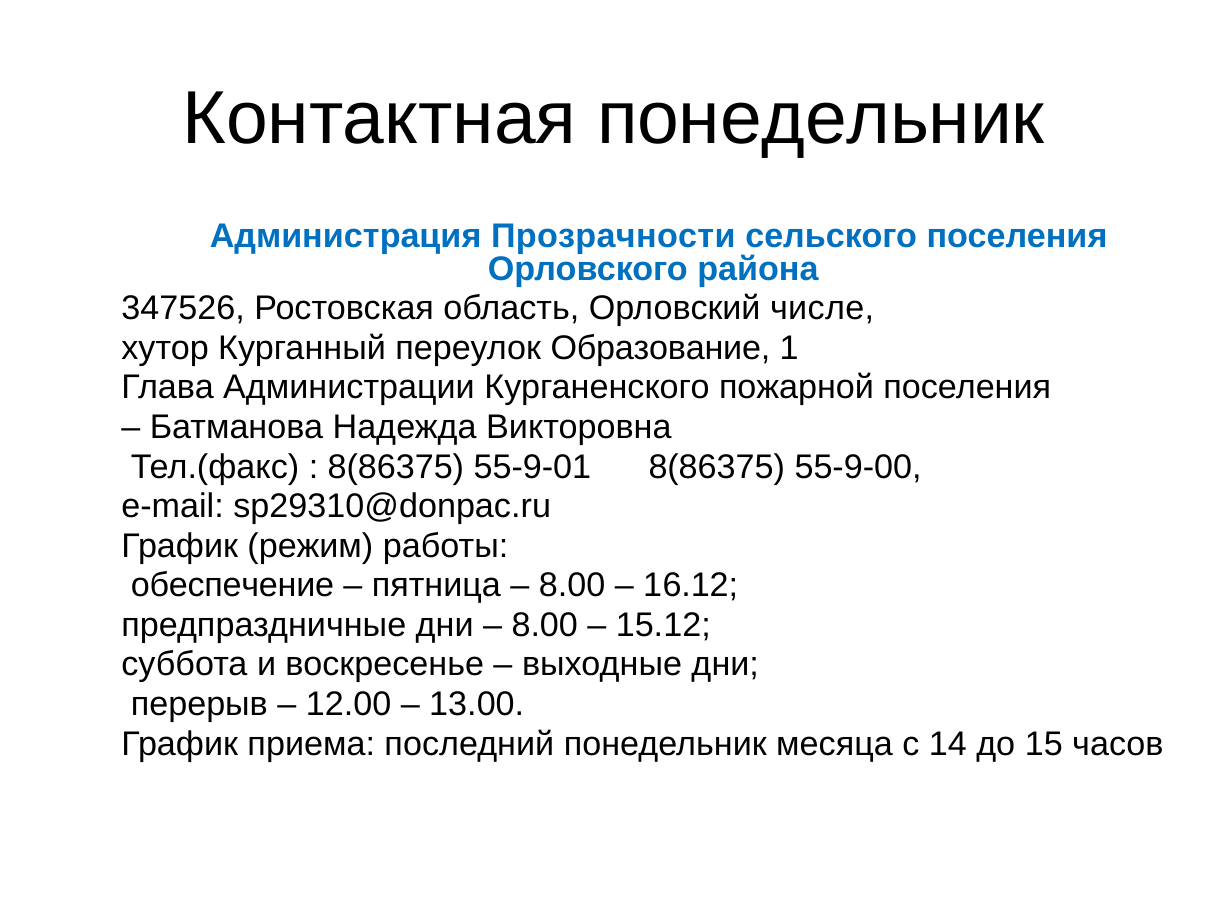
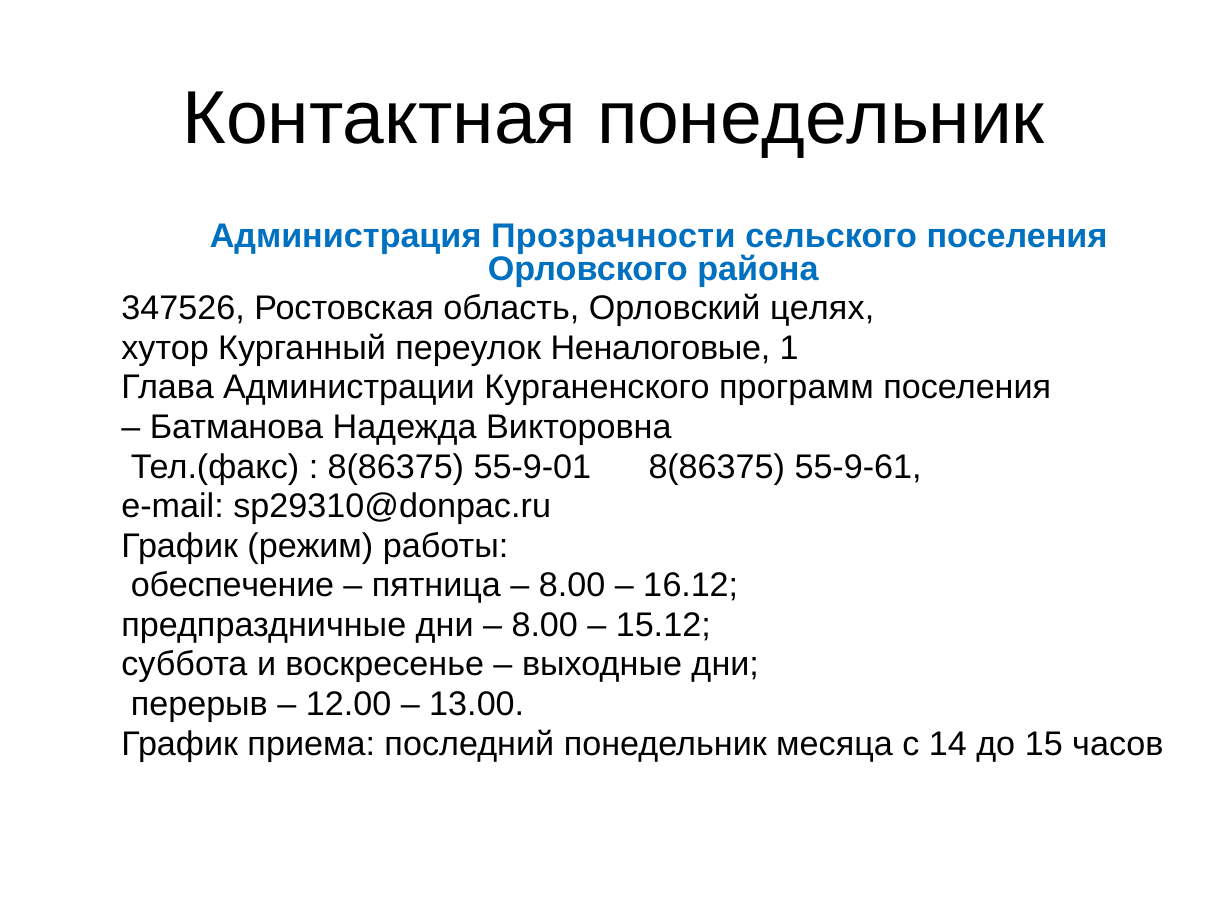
числе: числе -> целях
Образование: Образование -> Неналоговые
пожарной: пожарной -> программ
55-9-00: 55-9-00 -> 55-9-61
